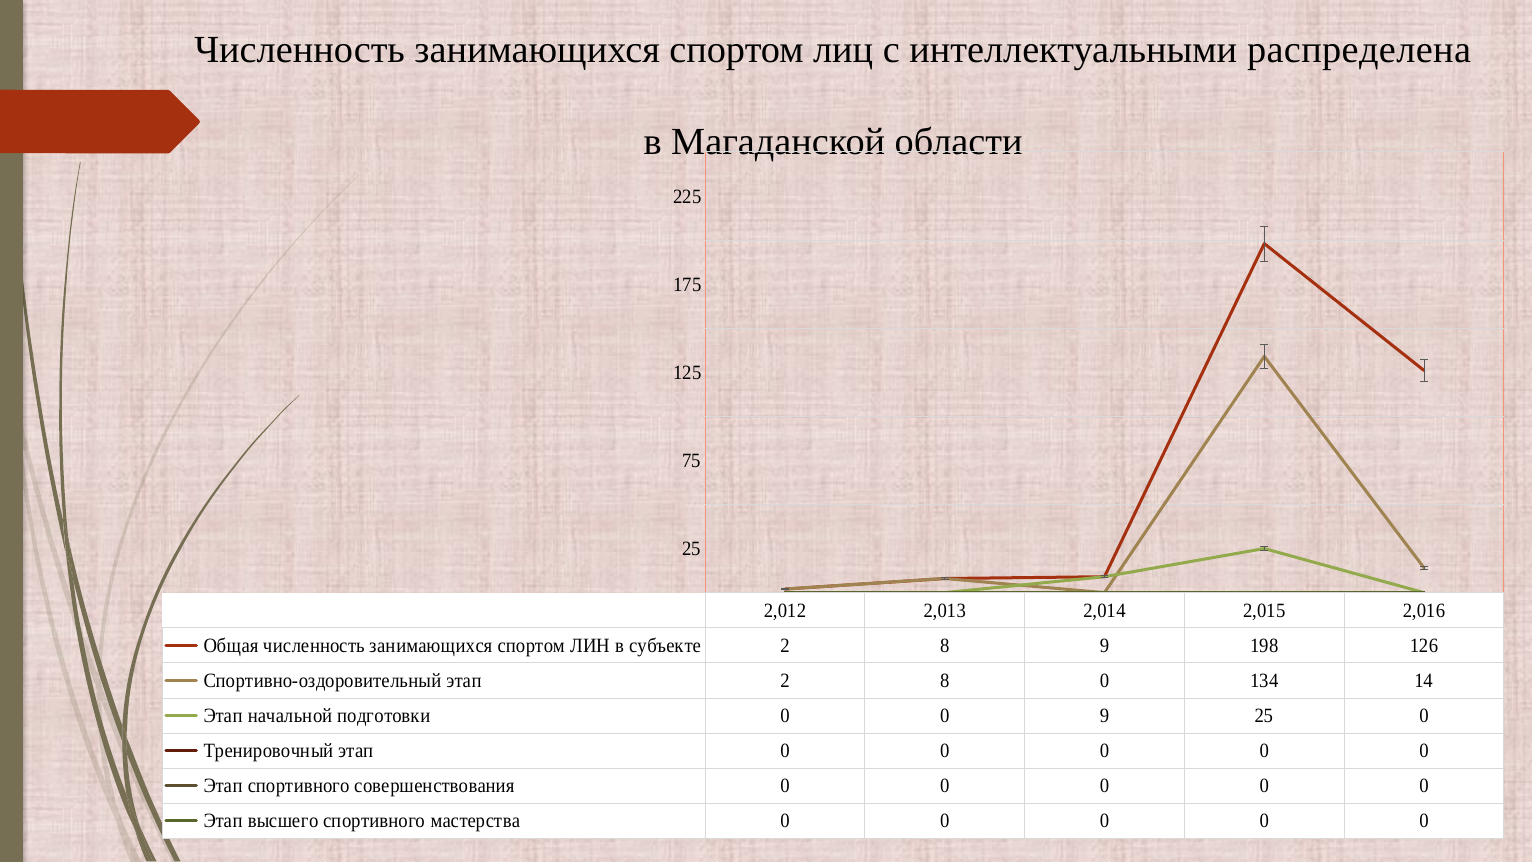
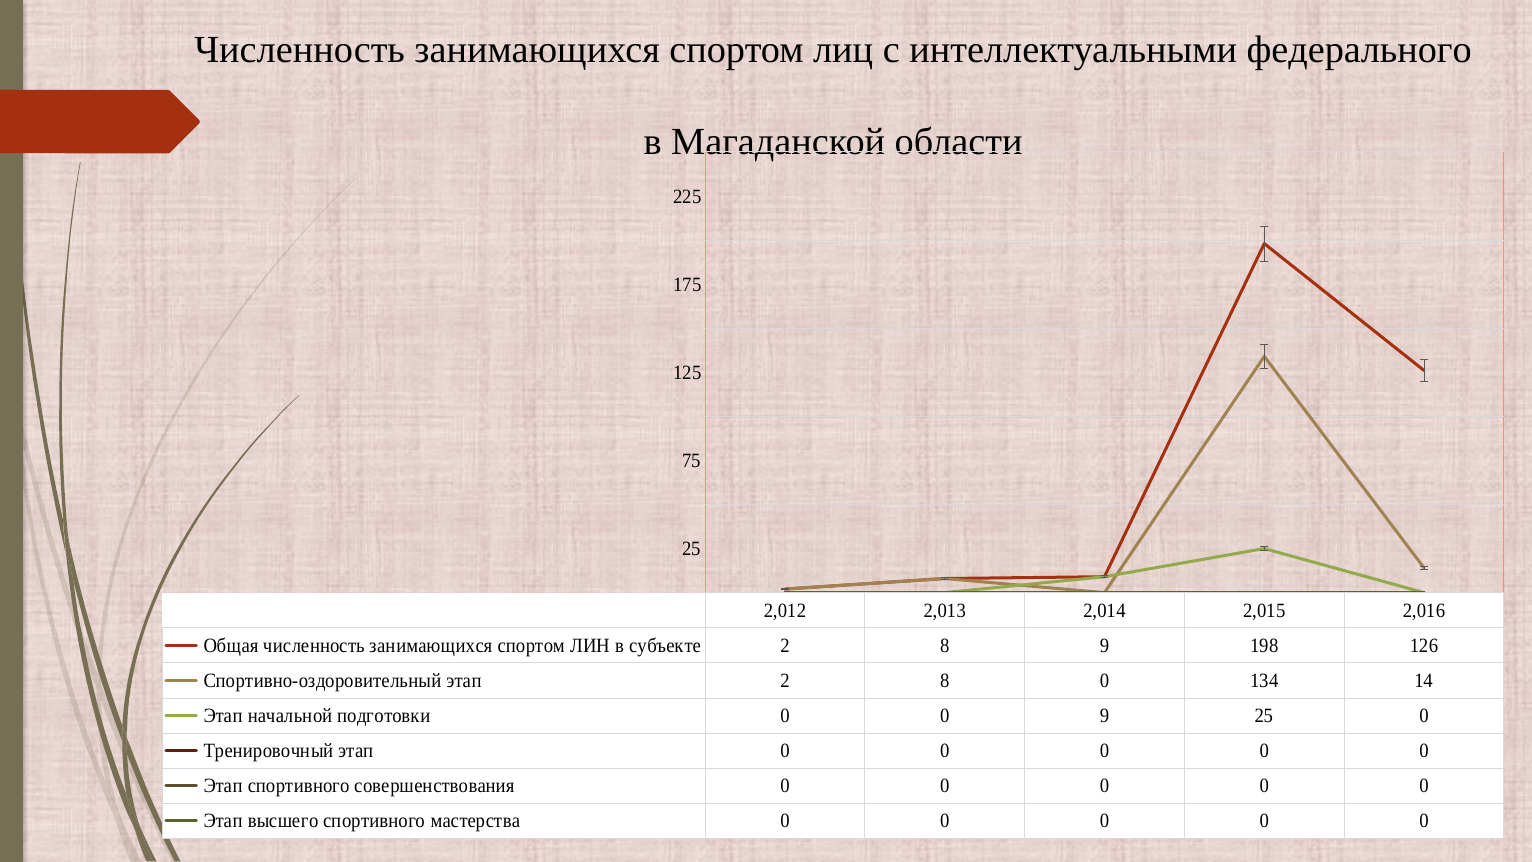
распределена: распределена -> федерального
